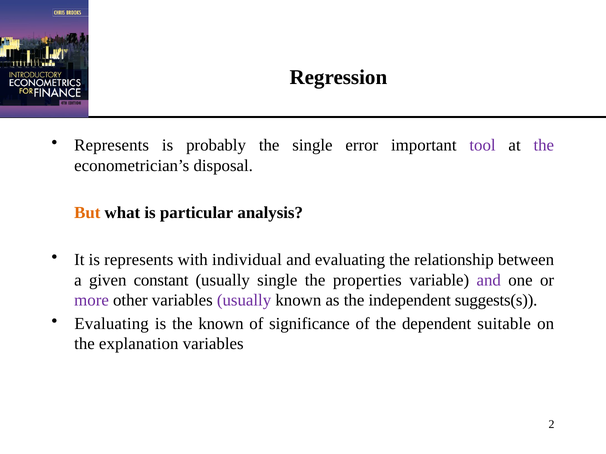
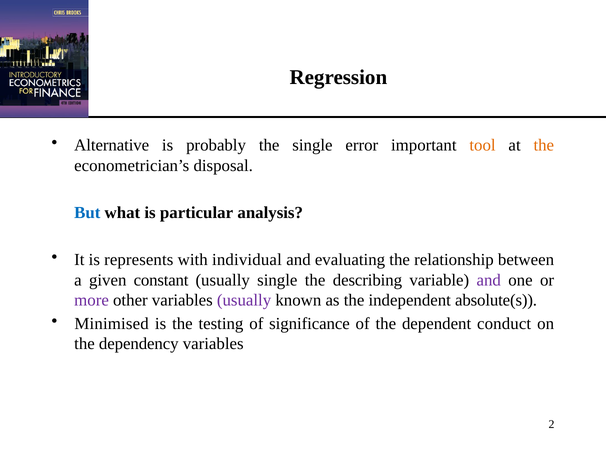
Represents at (112, 146): Represents -> Alternative
tool colour: purple -> orange
the at (544, 146) colour: purple -> orange
But colour: orange -> blue
properties: properties -> describing
suggests(s: suggests(s -> absolute(s
Evaluating at (112, 324): Evaluating -> Minimised
the known: known -> testing
suitable: suitable -> conduct
explanation: explanation -> dependency
